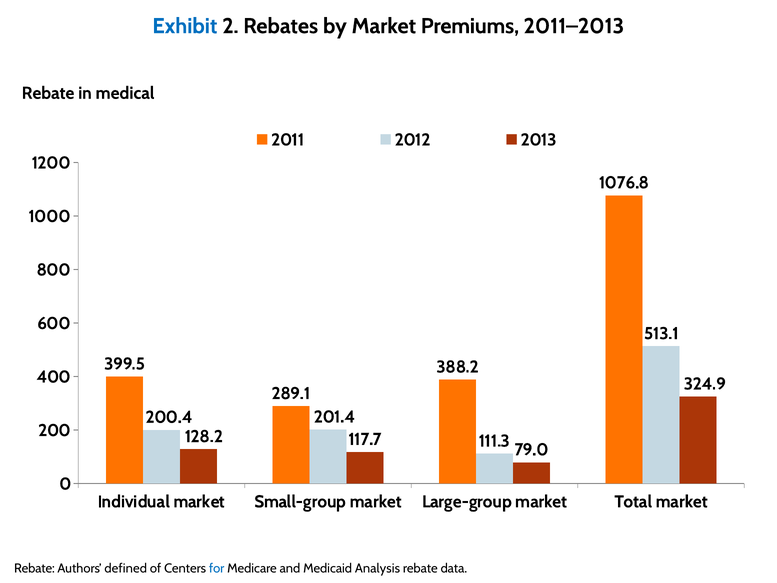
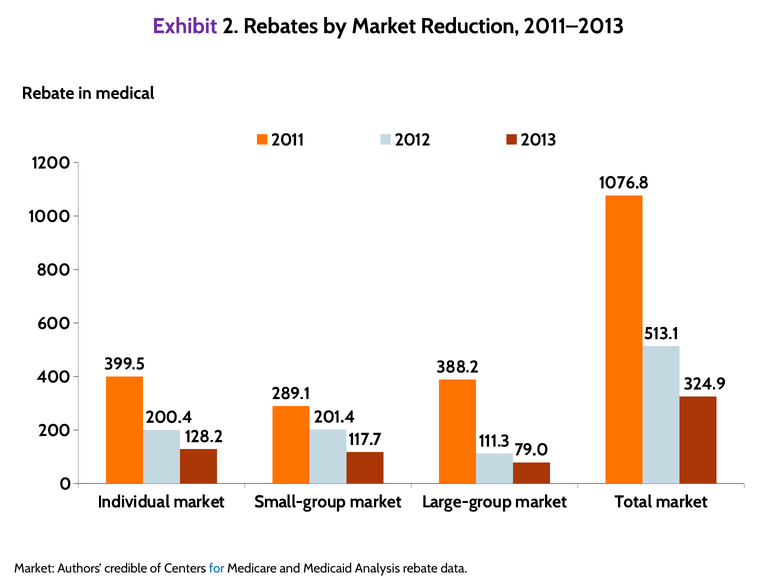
Exhibit colour: blue -> purple
Premiums: Premiums -> Reduction
Rebate at (34, 568): Rebate -> Market
defined: defined -> credible
